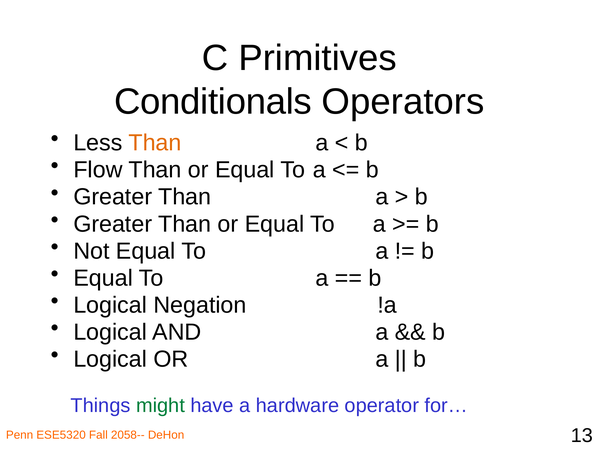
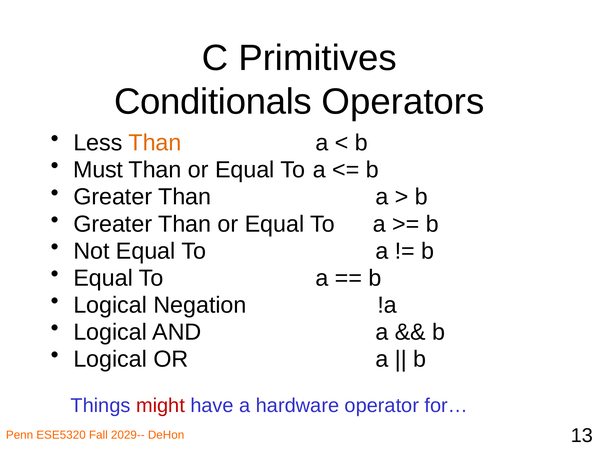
Flow: Flow -> Must
might colour: green -> red
2058--: 2058-- -> 2029--
